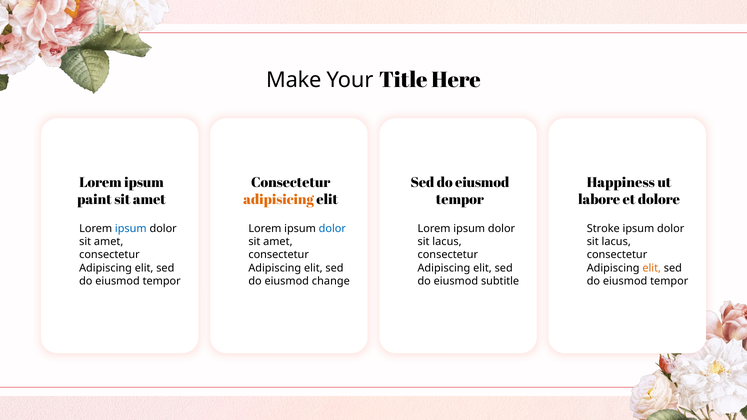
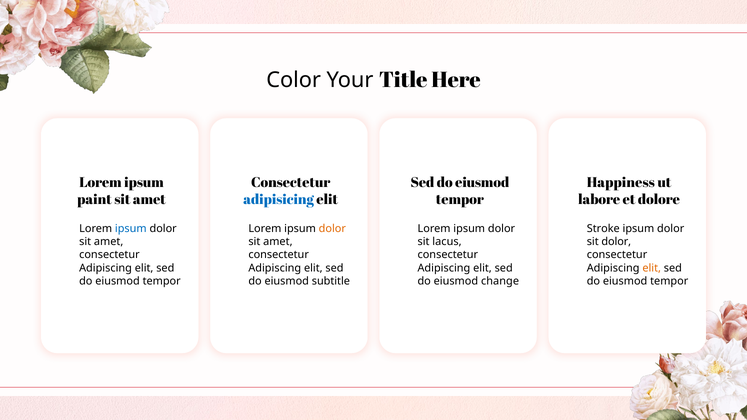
Make: Make -> Color
adipisicing colour: orange -> blue
dolor at (332, 229) colour: blue -> orange
lacus at (616, 242): lacus -> dolor
change: change -> subtitle
subtitle: subtitle -> change
